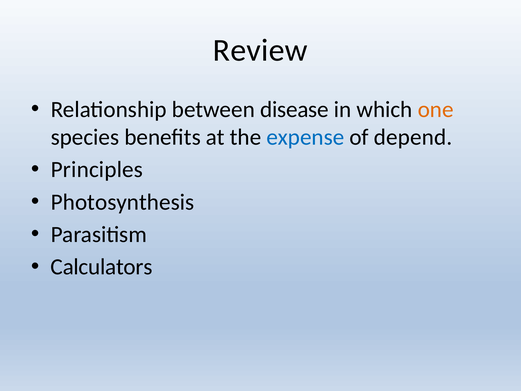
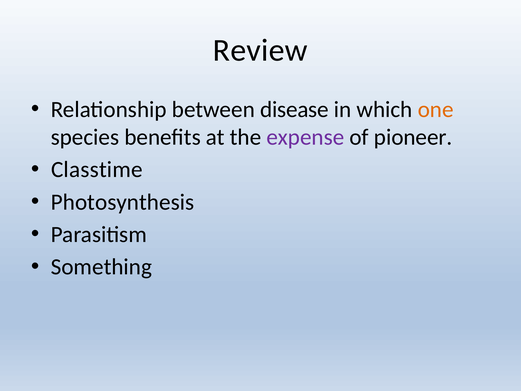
expense colour: blue -> purple
depend: depend -> pioneer
Principles: Principles -> Classtime
Calculators: Calculators -> Something
